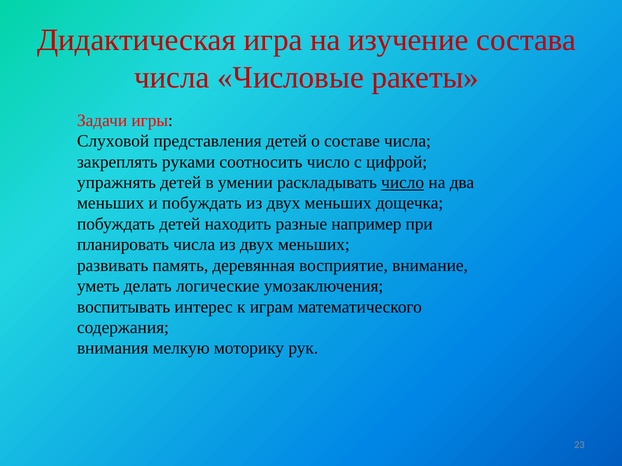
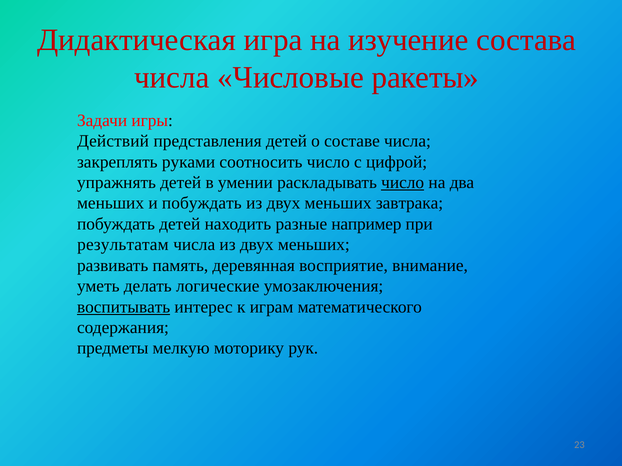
Слуховой: Слуховой -> Действий
дощечка: дощечка -> завтрака
планировать: планировать -> результатам
воспитывать underline: none -> present
внимания: внимания -> предметы
